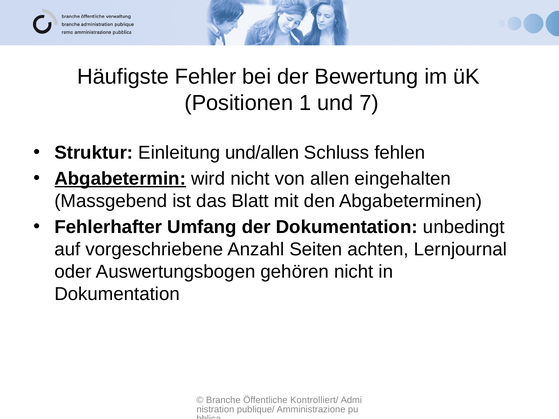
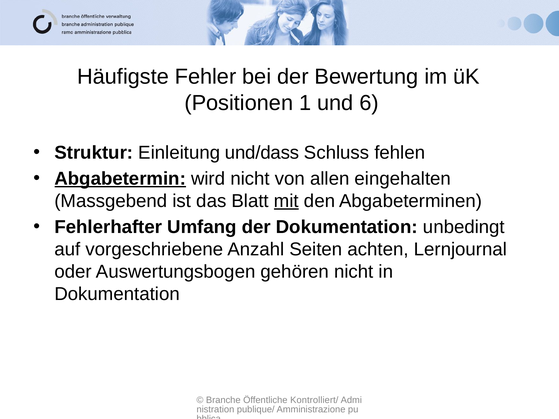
7: 7 -> 6
und/allen: und/allen -> und/dass
mit underline: none -> present
